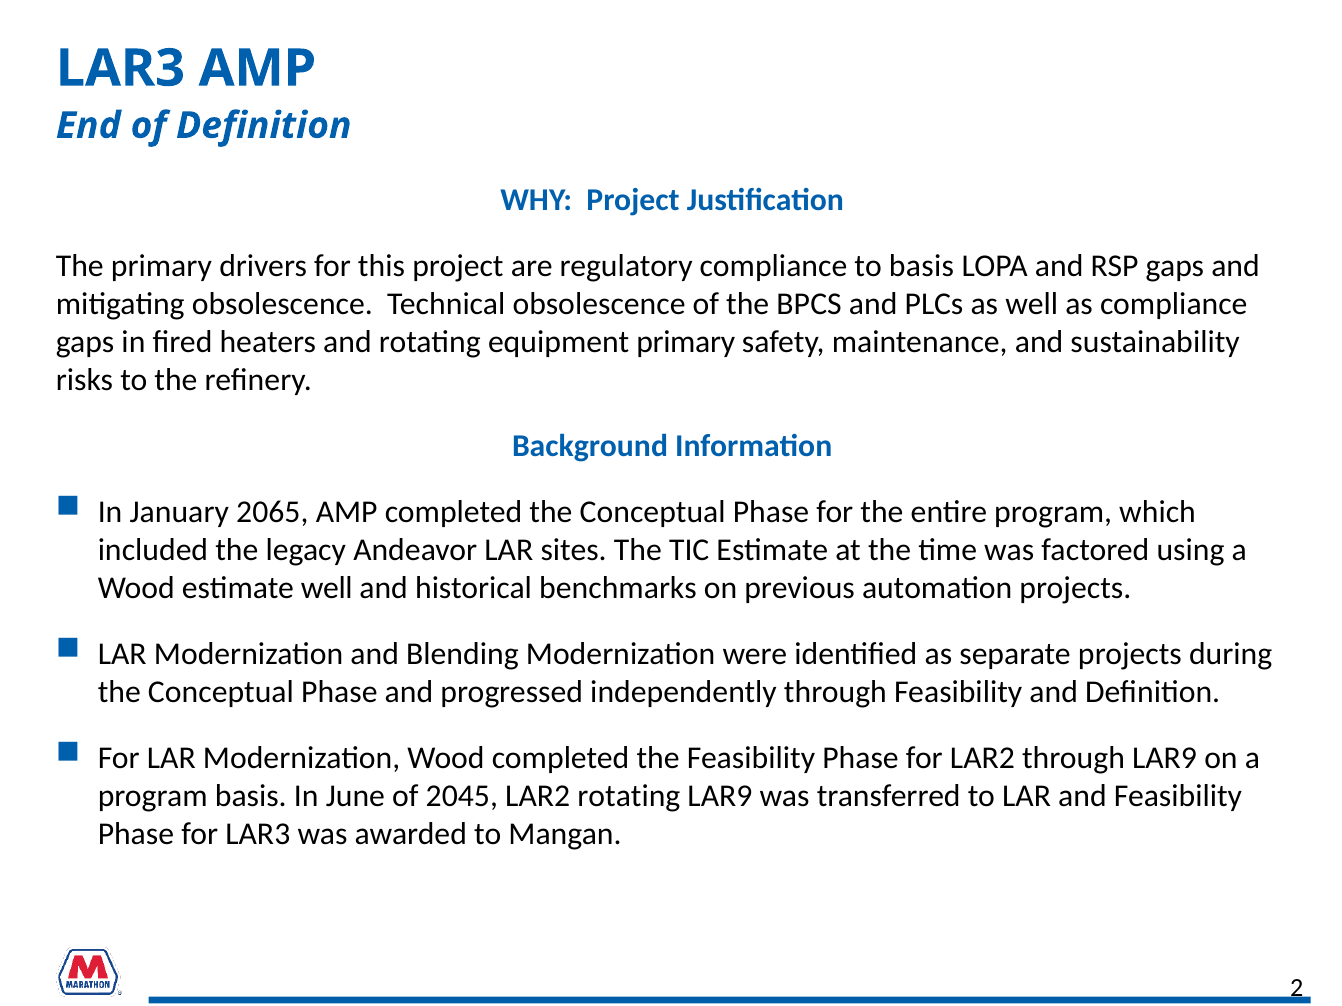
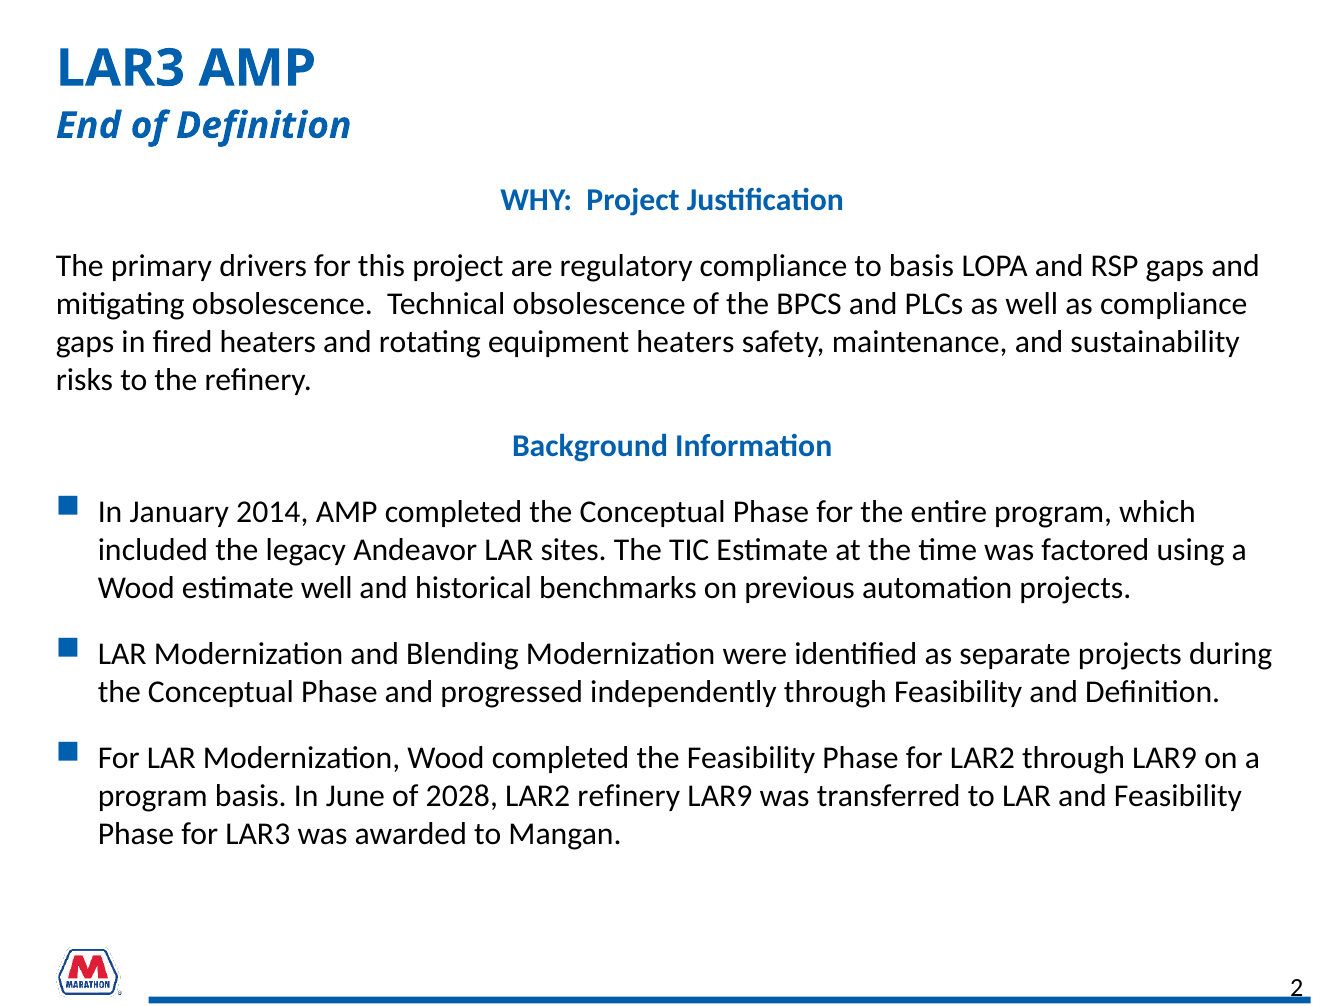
equipment primary: primary -> heaters
2065: 2065 -> 2014
2045: 2045 -> 2028
LAR2 rotating: rotating -> refinery
